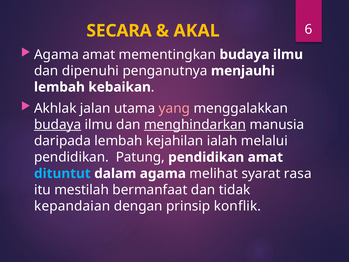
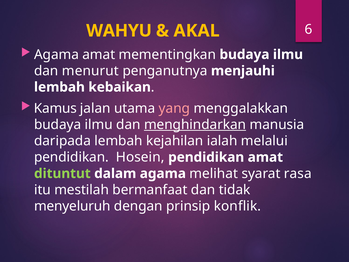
SECARA: SECARA -> WAHYU
dipenuhi: dipenuhi -> menurut
Akhlak: Akhlak -> Kamus
budaya at (58, 124) underline: present -> none
Patung: Patung -> Hosein
dituntut colour: light blue -> light green
kepandaian: kepandaian -> menyeluruh
